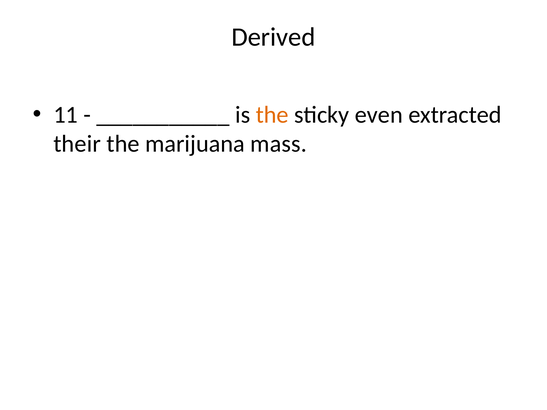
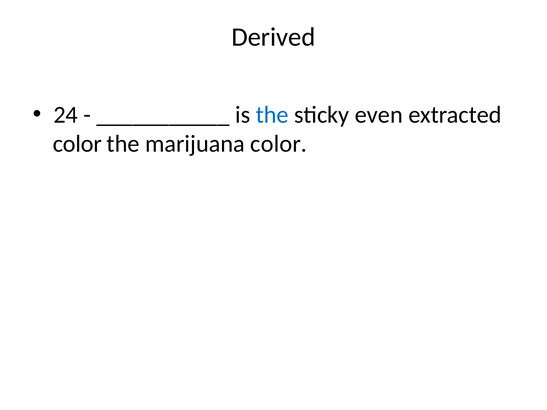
11: 11 -> 24
the at (272, 115) colour: orange -> blue
their at (77, 144): their -> color
marijuana mass: mass -> color
